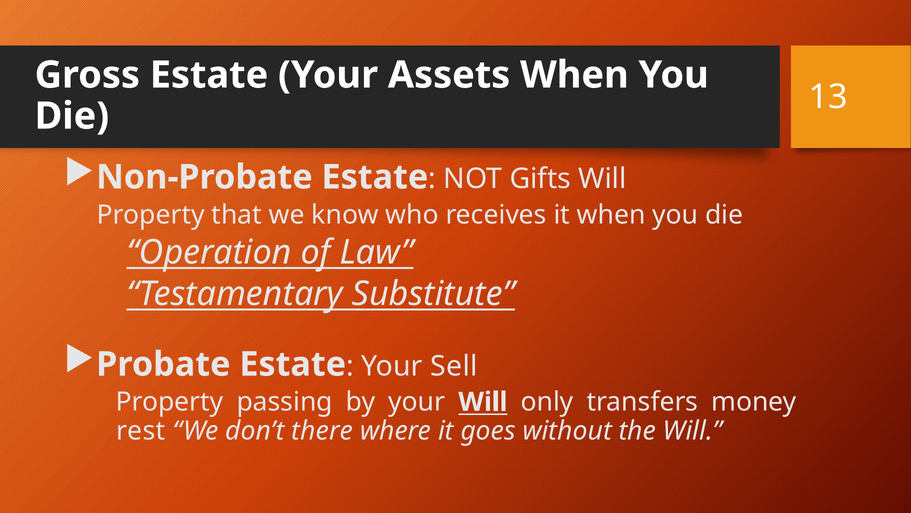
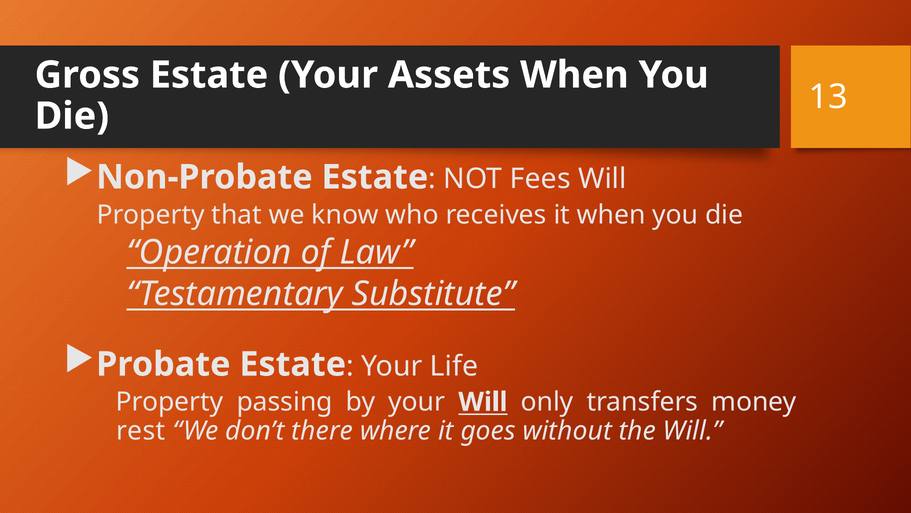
Gifts: Gifts -> Fees
Sell: Sell -> Life
